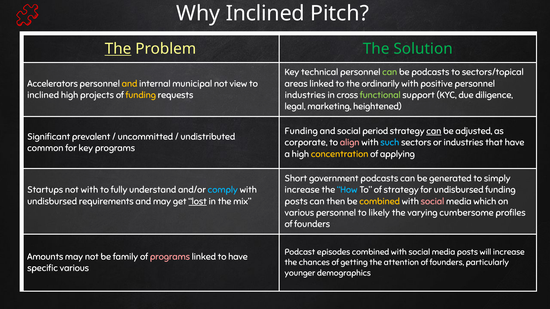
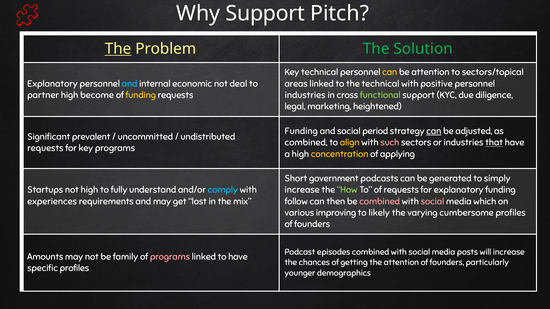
Why Inclined: Inclined -> Support
can at (390, 72) colour: light green -> yellow
be podcasts: podcasts -> attention
Accelerators at (53, 84): Accelerators -> Explanatory
and at (130, 84) colour: yellow -> light blue
municipal: municipal -> economic
view: view -> deal
the ordinarily: ordinarily -> technical
inclined at (43, 95): inclined -> partner
projects: projects -> become
corporate at (306, 143): corporate -> combined
align colour: pink -> yellow
such colour: light blue -> pink
that underline: none -> present
common at (45, 148): common -> requests
not with: with -> high
How colour: light blue -> light green
of strategy: strategy -> requests
for undisbursed: undisbursed -> explanatory
undisbursed at (52, 202): undisbursed -> experiences
lost underline: present -> none
posts at (296, 202): posts -> follow
combined at (380, 202) colour: yellow -> pink
various personnel: personnel -> improving
specific various: various -> profiles
